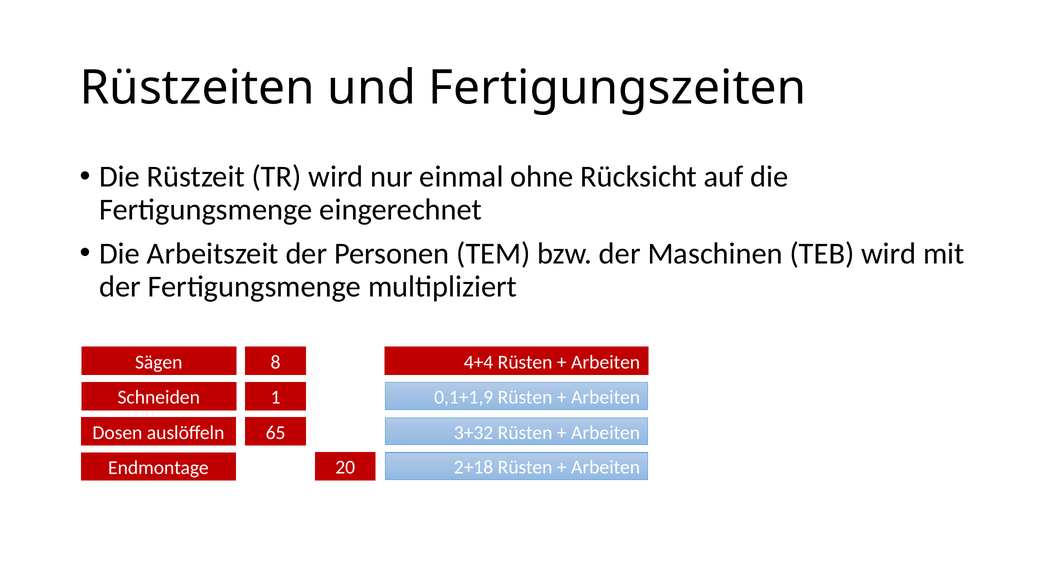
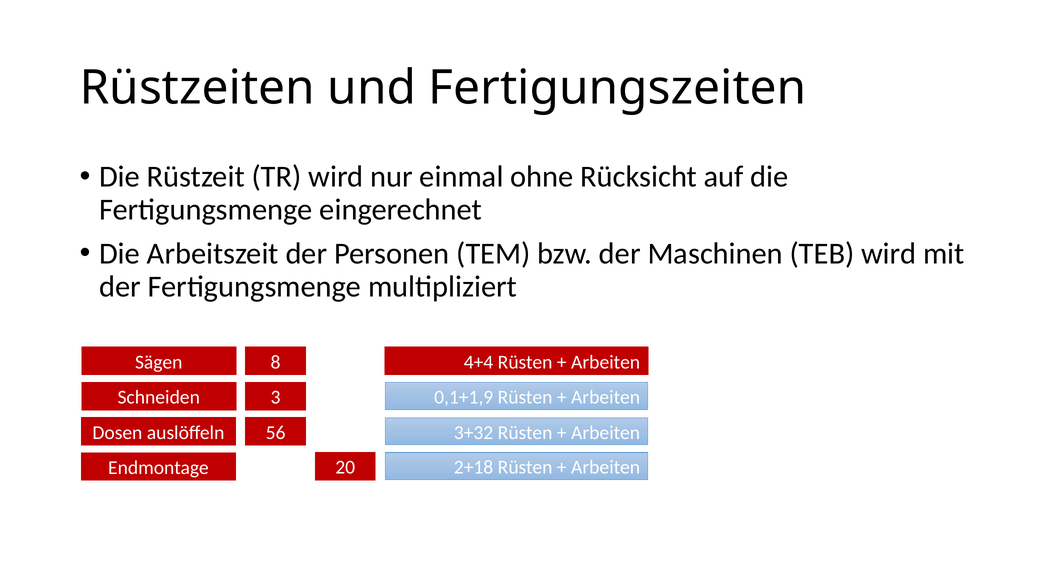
1: 1 -> 3
65: 65 -> 56
